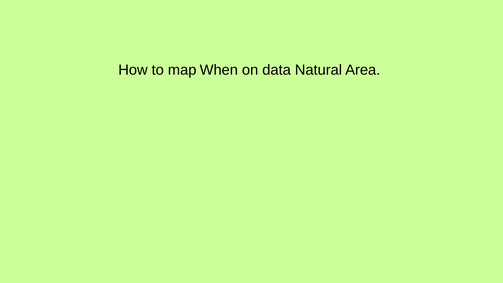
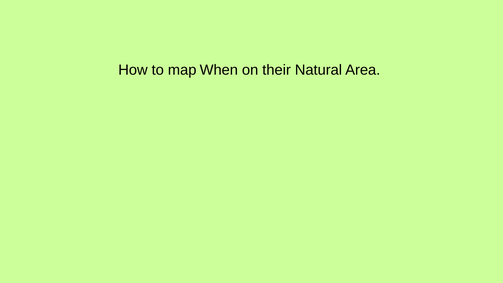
data: data -> their
